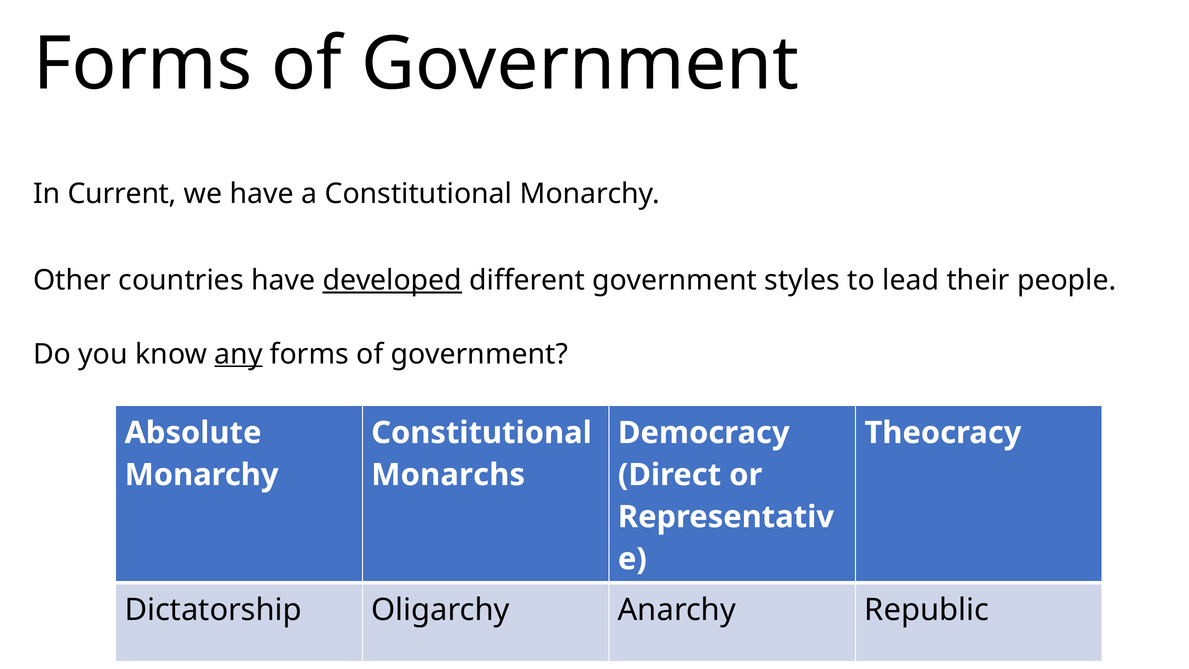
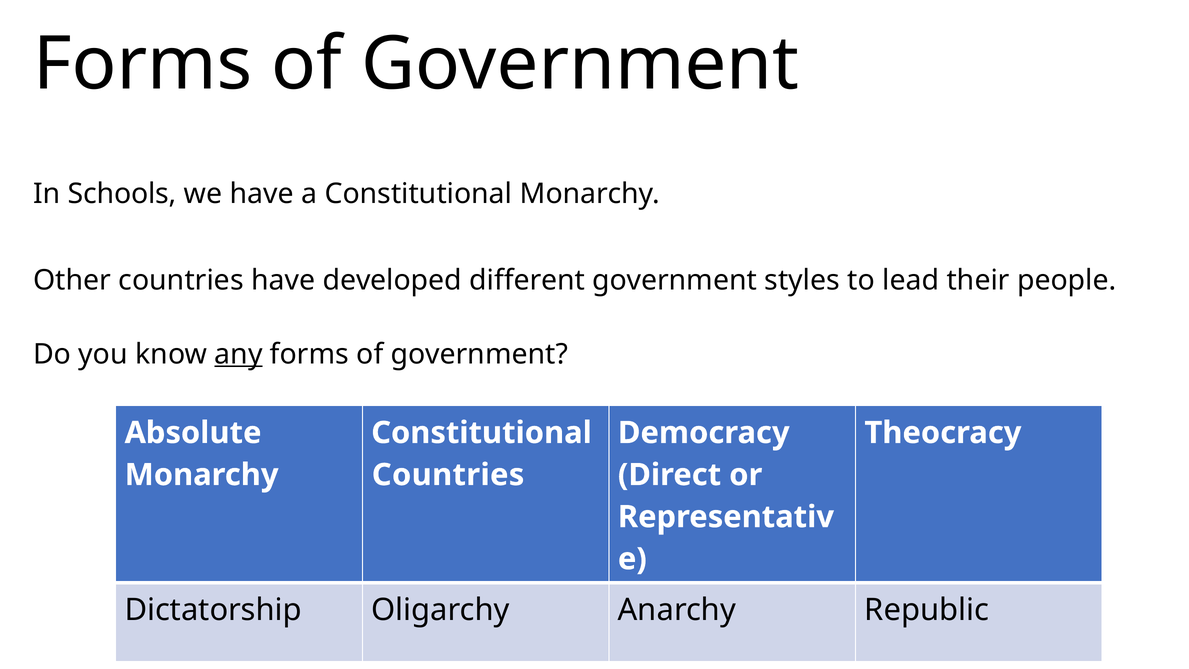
Current: Current -> Schools
developed underline: present -> none
Monarchs at (448, 475): Monarchs -> Countries
